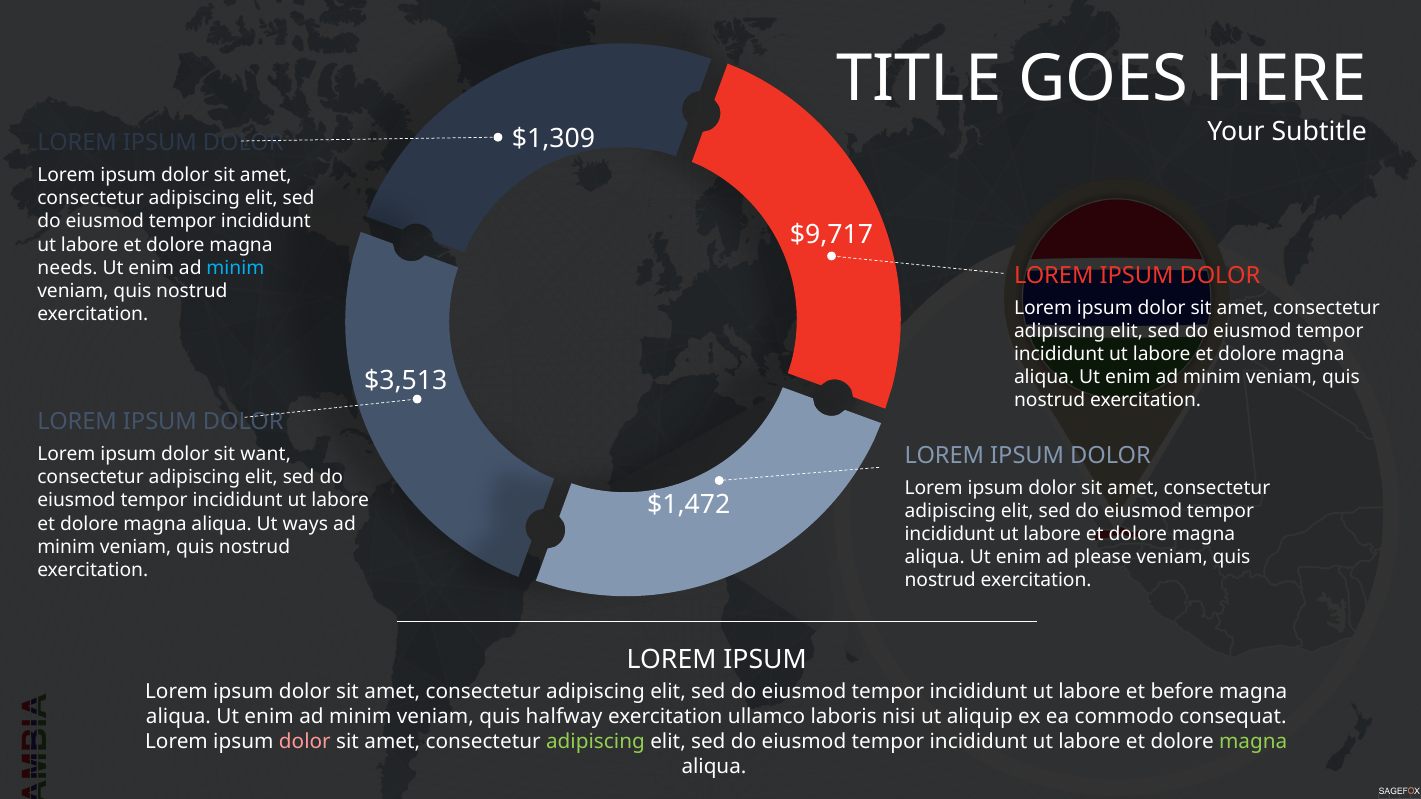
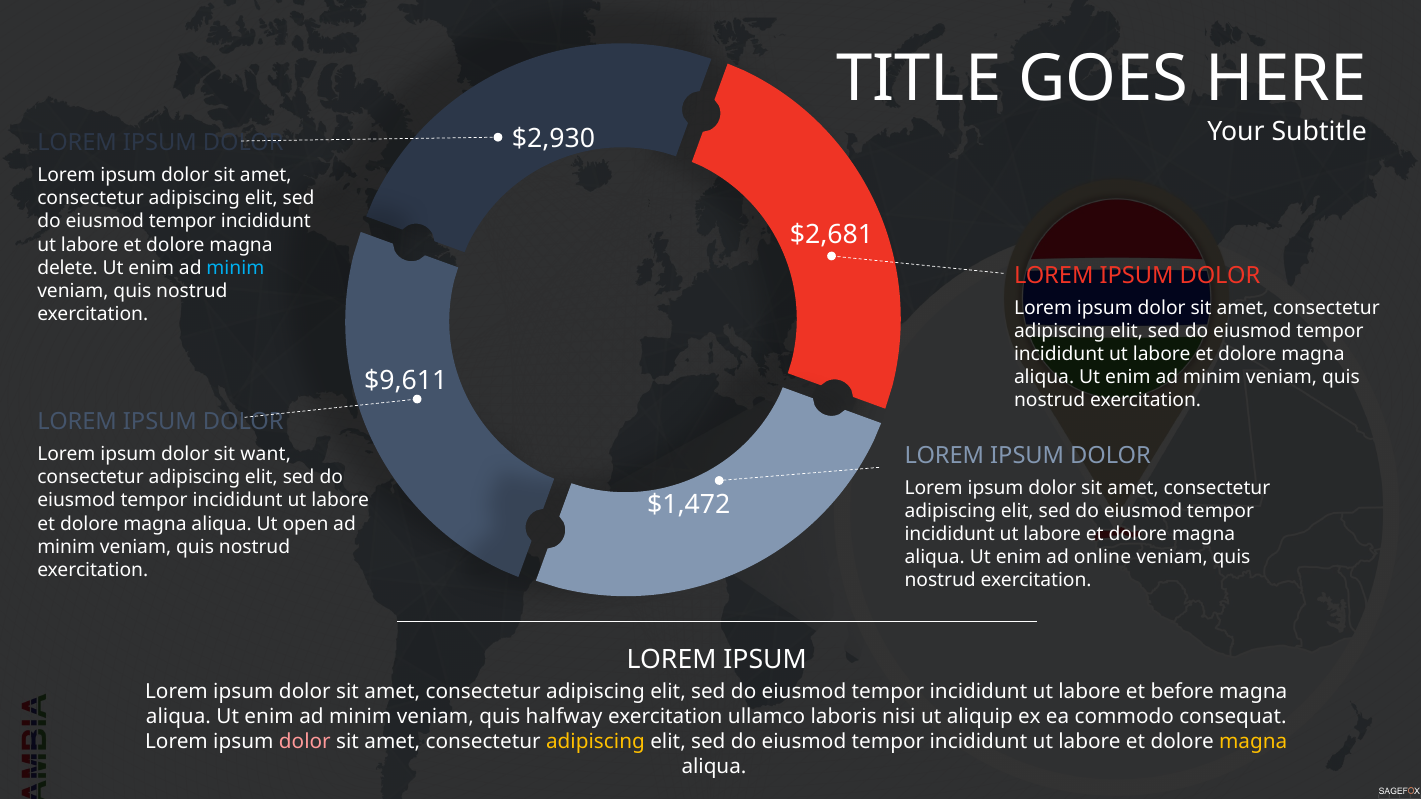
$1,309: $1,309 -> $2,930
$9,717: $9,717 -> $2,681
needs: needs -> delete
$3,513: $3,513 -> $9,611
ways: ways -> open
please: please -> online
adipiscing at (595, 742) colour: light green -> yellow
magna at (1253, 742) colour: light green -> yellow
